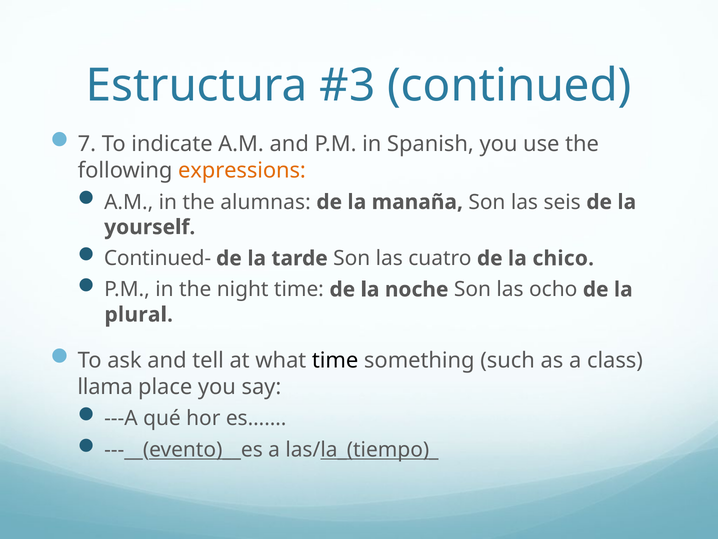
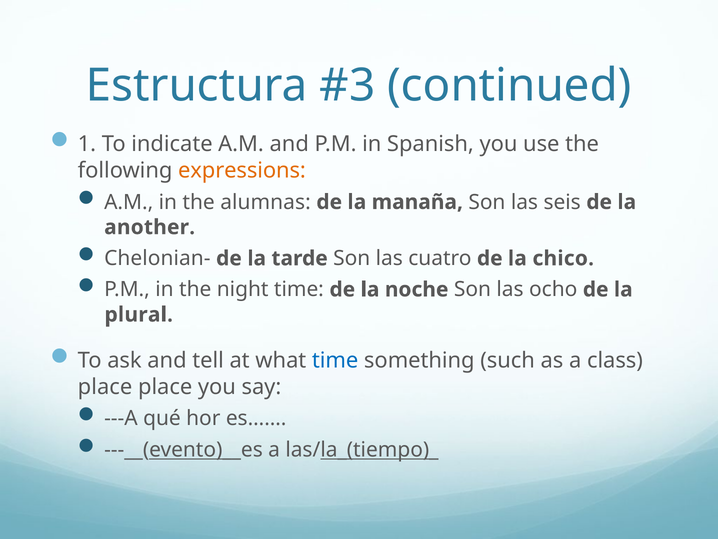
7: 7 -> 1
yourself: yourself -> another
Continued-: Continued- -> Chelonian-
time at (335, 360) colour: black -> blue
llama at (105, 386): llama -> place
